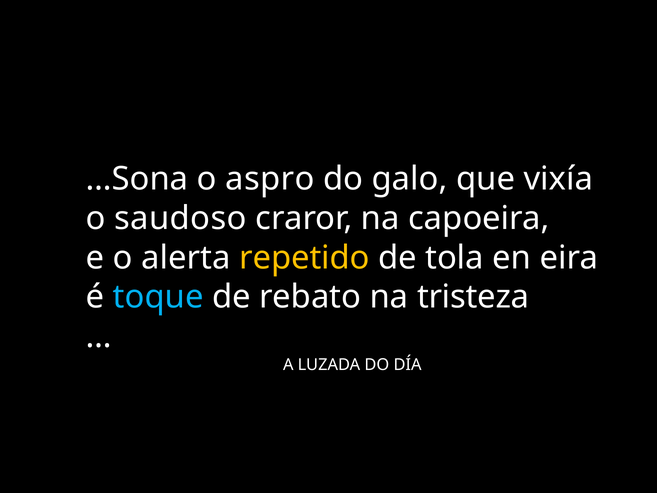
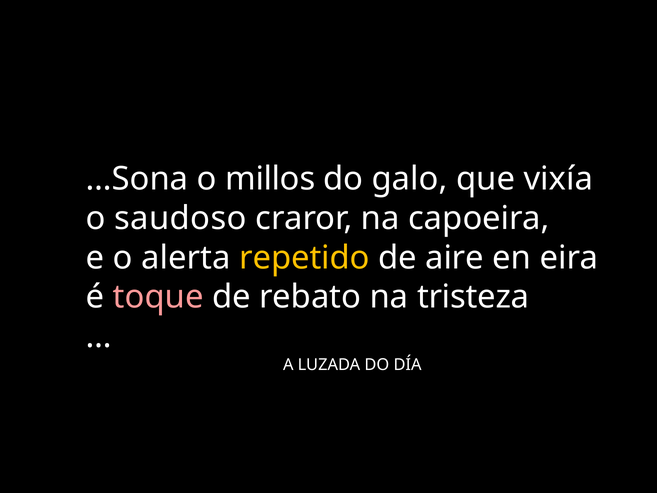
aspro: aspro -> millos
tola: tola -> aire
toque colour: light blue -> pink
